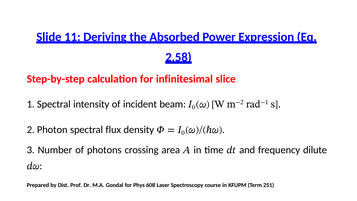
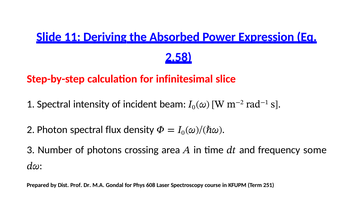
dilute: dilute -> some
